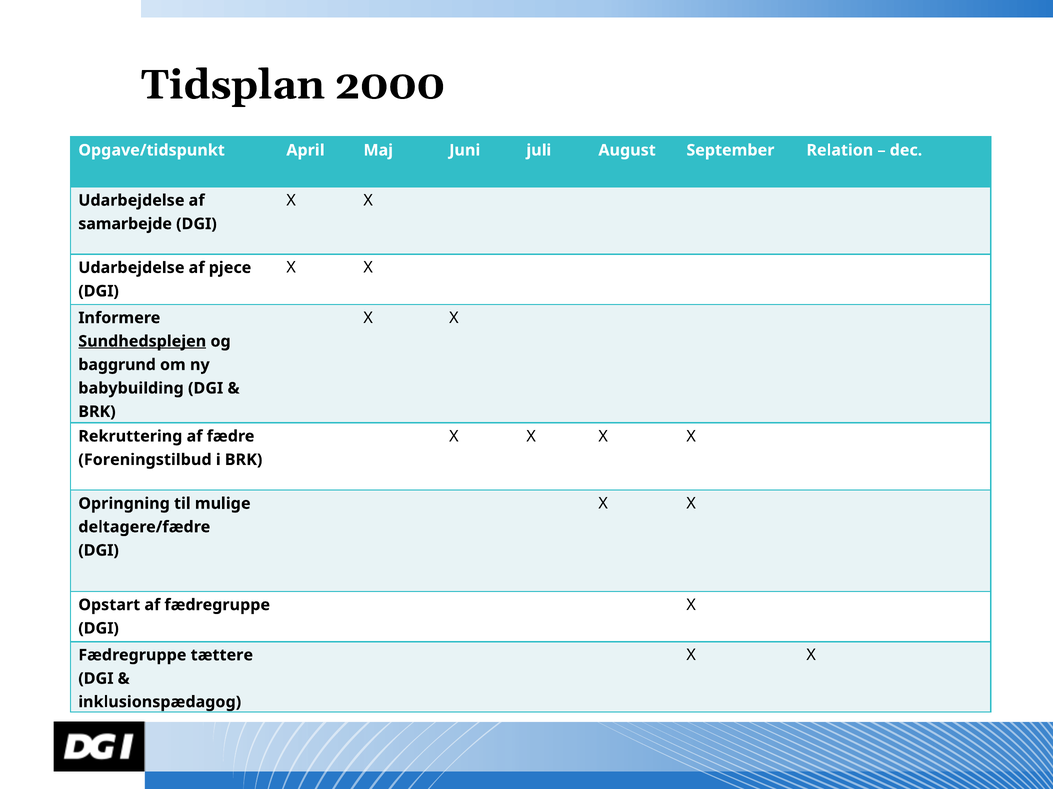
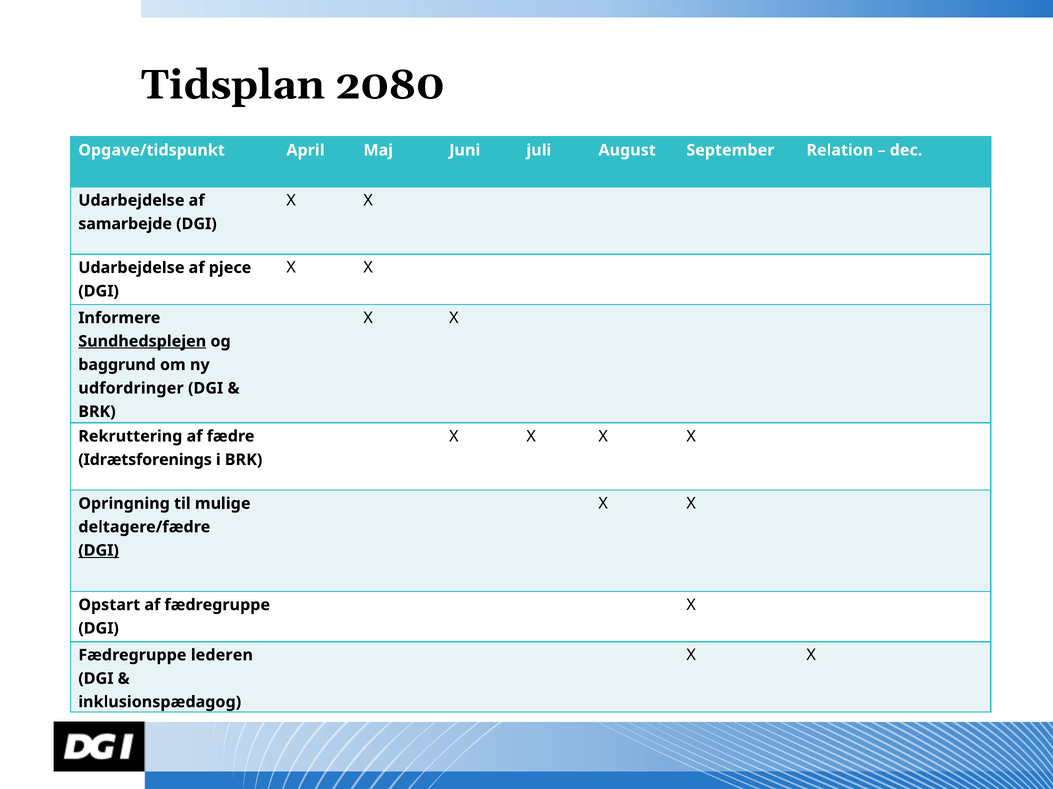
2000: 2000 -> 2080
babybuilding: babybuilding -> udfordringer
Foreningstilbud: Foreningstilbud -> Idrætsforenings
DGI at (99, 551) underline: none -> present
tættere: tættere -> lederen
